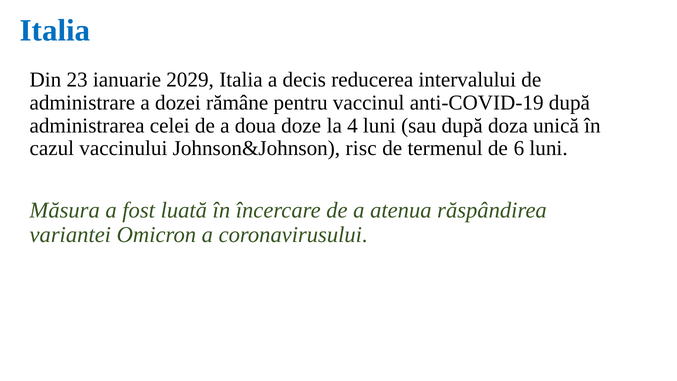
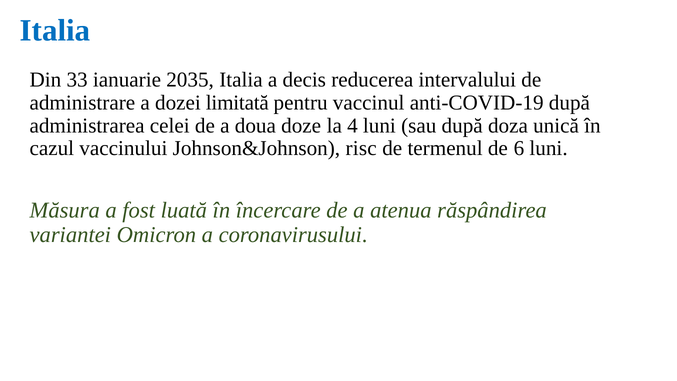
23: 23 -> 33
2029: 2029 -> 2035
rămâne: rămâne -> limitată
